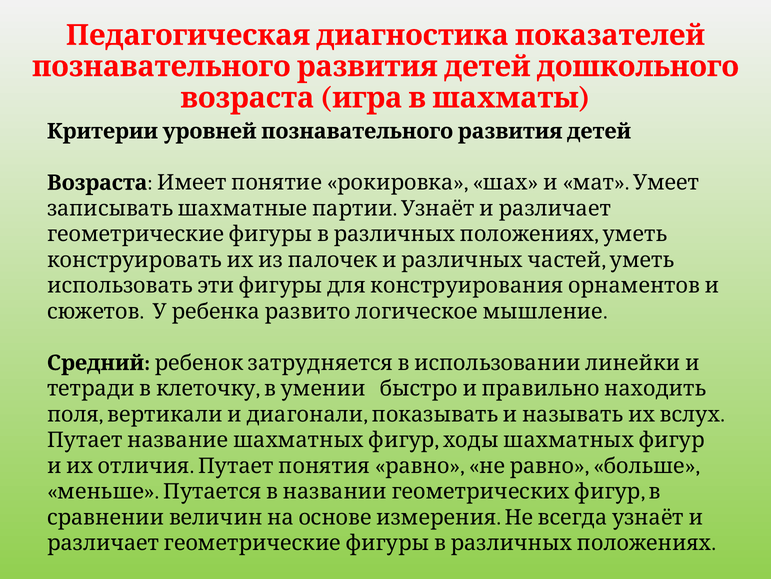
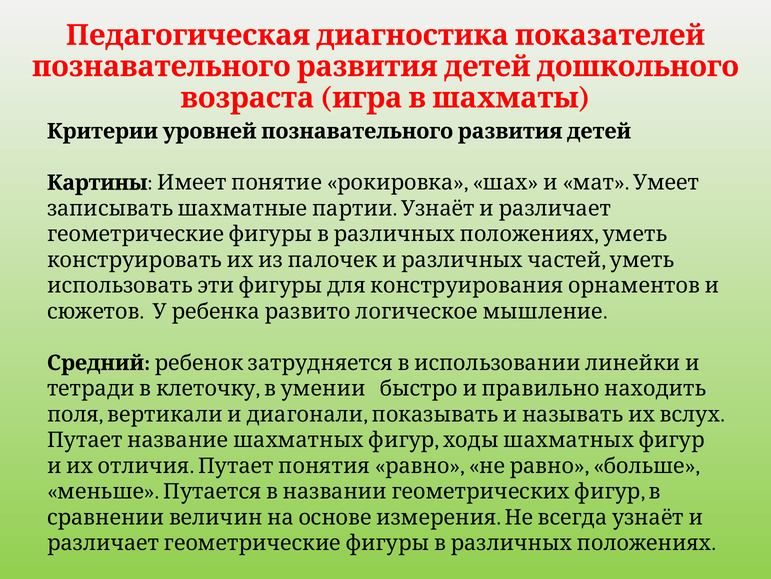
Возраста at (97, 183): Возраста -> Картины
